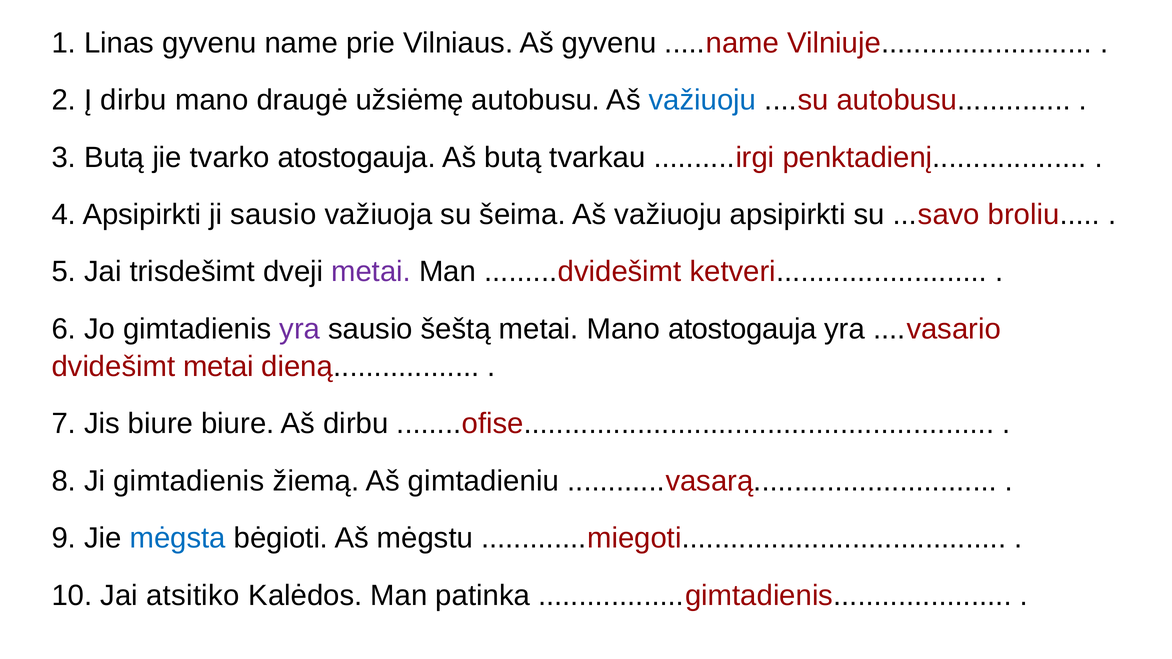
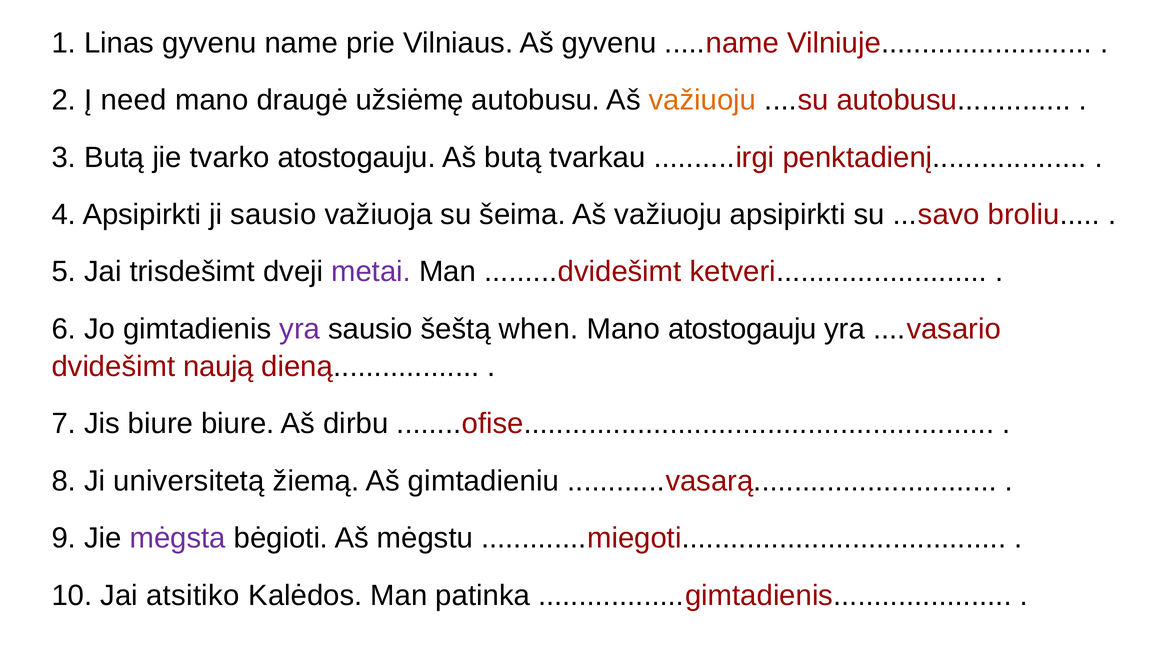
Į dirbu: dirbu -> need
važiuoju at (703, 100) colour: blue -> orange
tvarko atostogauja: atostogauja -> atostogauju
šeštą metai: metai -> when
Mano atostogauja: atostogauja -> atostogauju
dvidešimt metai: metai -> naują
Ji gimtadienis: gimtadienis -> universitetą
mėgsta colour: blue -> purple
